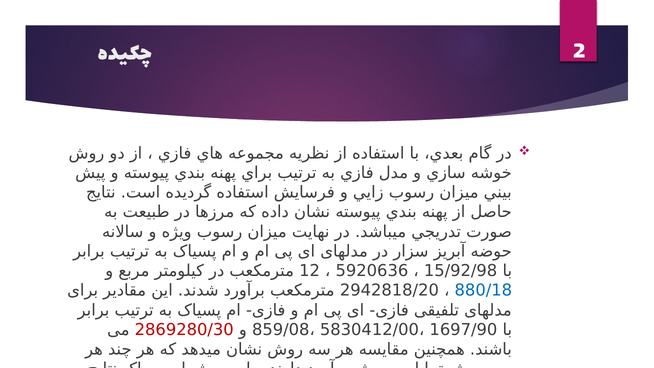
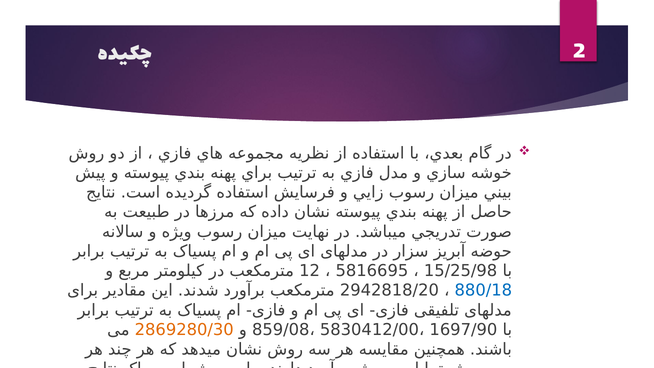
5920636: 5920636 -> 5816695
15/92/98: 15/92/98 -> 15/25/98
2869280/30 colour: red -> orange
